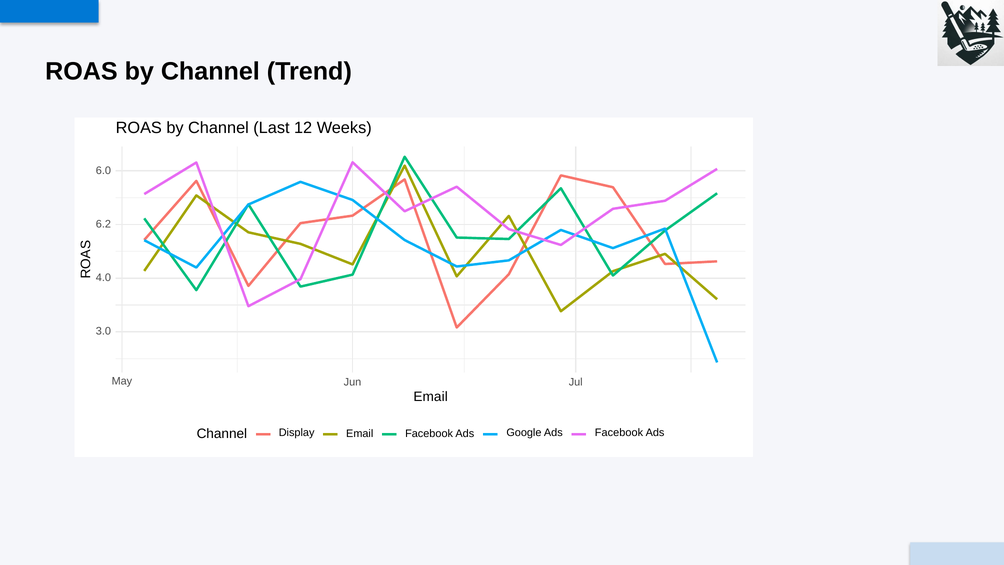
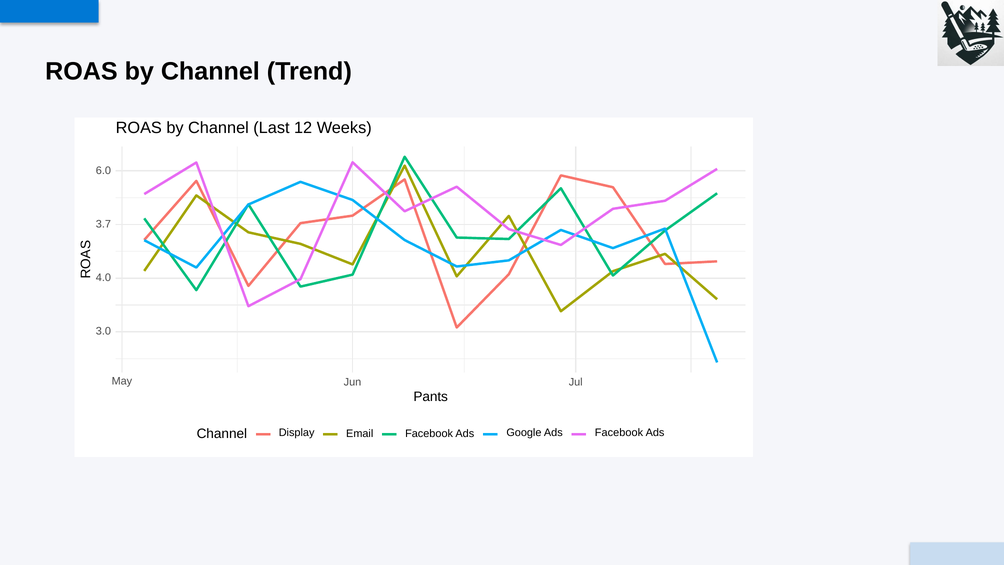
6.2: 6.2 -> 3.7
Email at (431, 397): Email -> Pants
